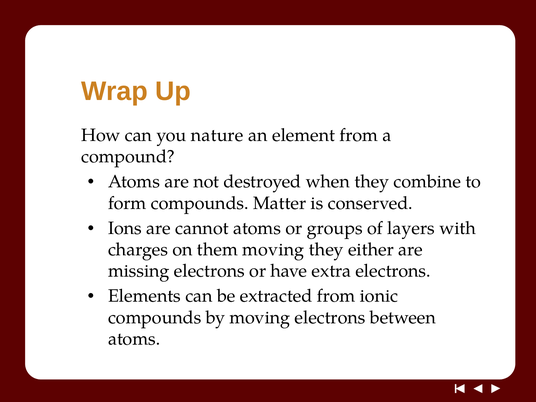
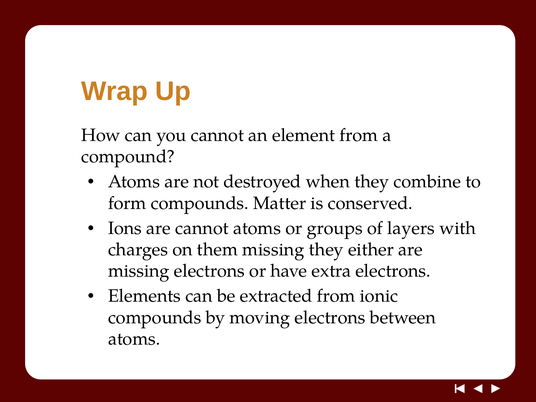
you nature: nature -> cannot
them moving: moving -> missing
